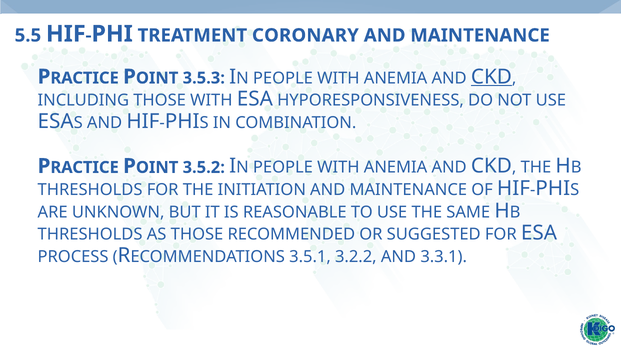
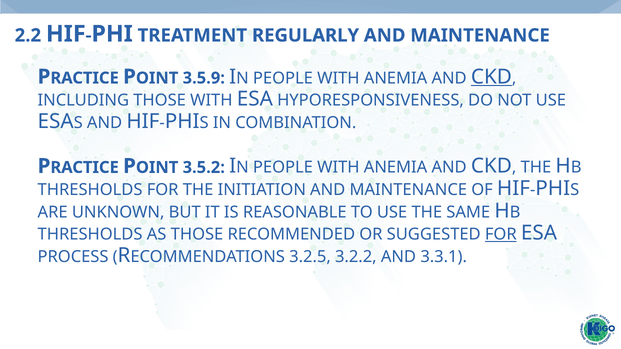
5.5: 5.5 -> 2.2
CORONARY: CORONARY -> REGULARLY
3.5.3: 3.5.3 -> 3.5.9
FOR at (501, 235) underline: none -> present
3.5.1: 3.5.1 -> 3.2.5
